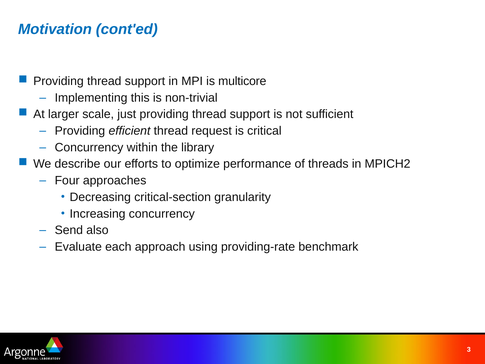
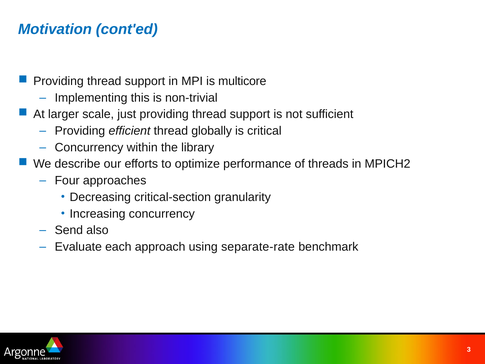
request: request -> globally
providing-rate: providing-rate -> separate-rate
